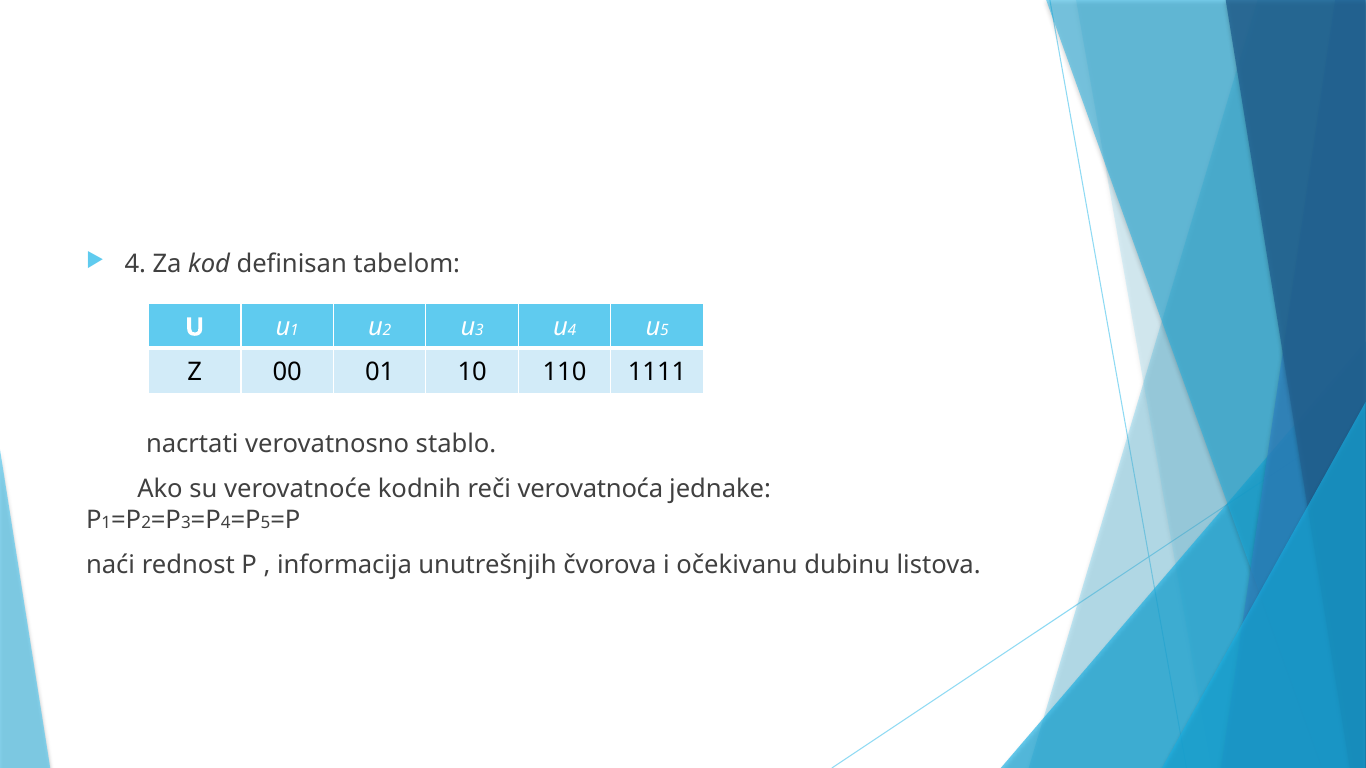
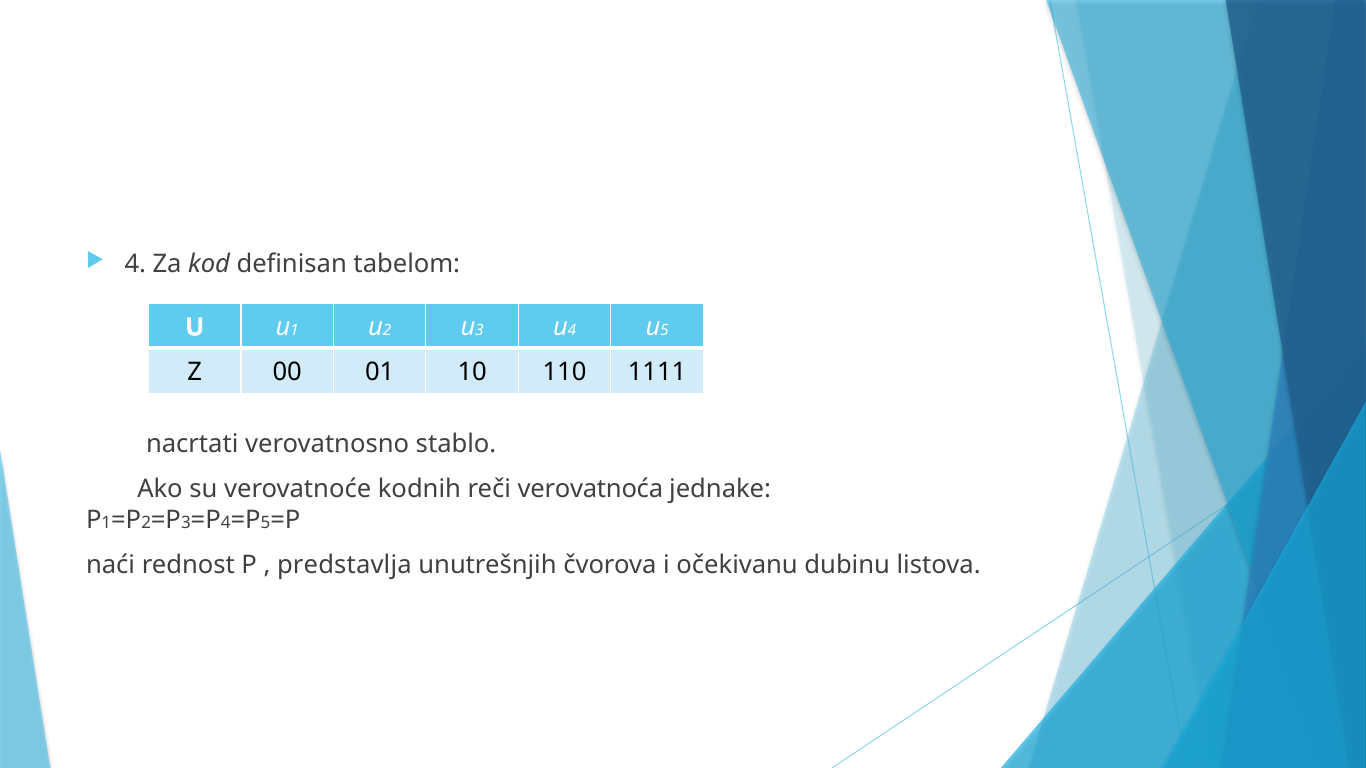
informacija: informacija -> predstavlja
